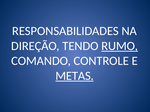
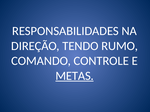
RUMO underline: present -> none
